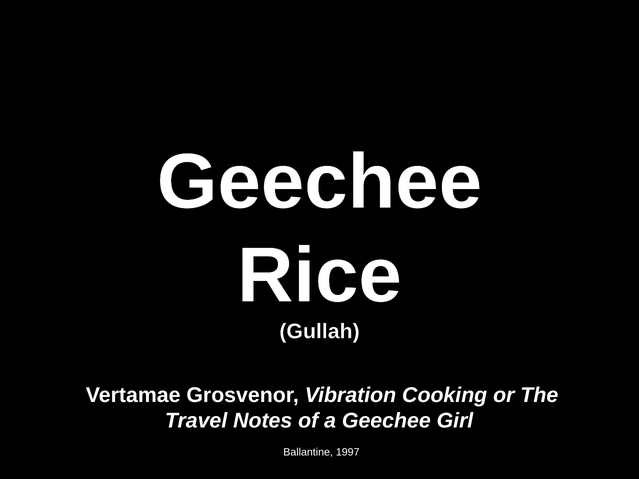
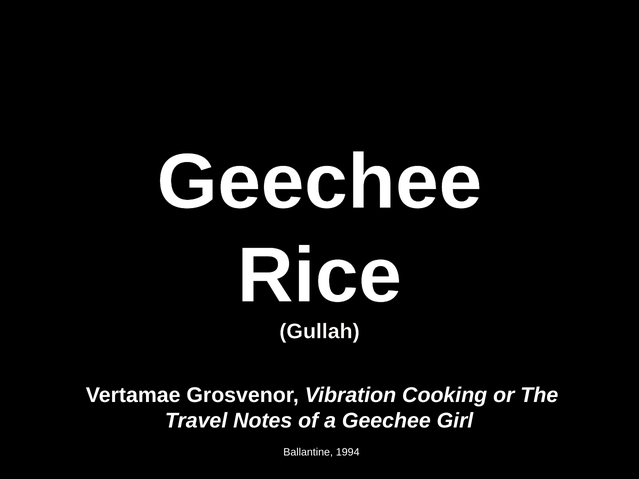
1997: 1997 -> 1994
